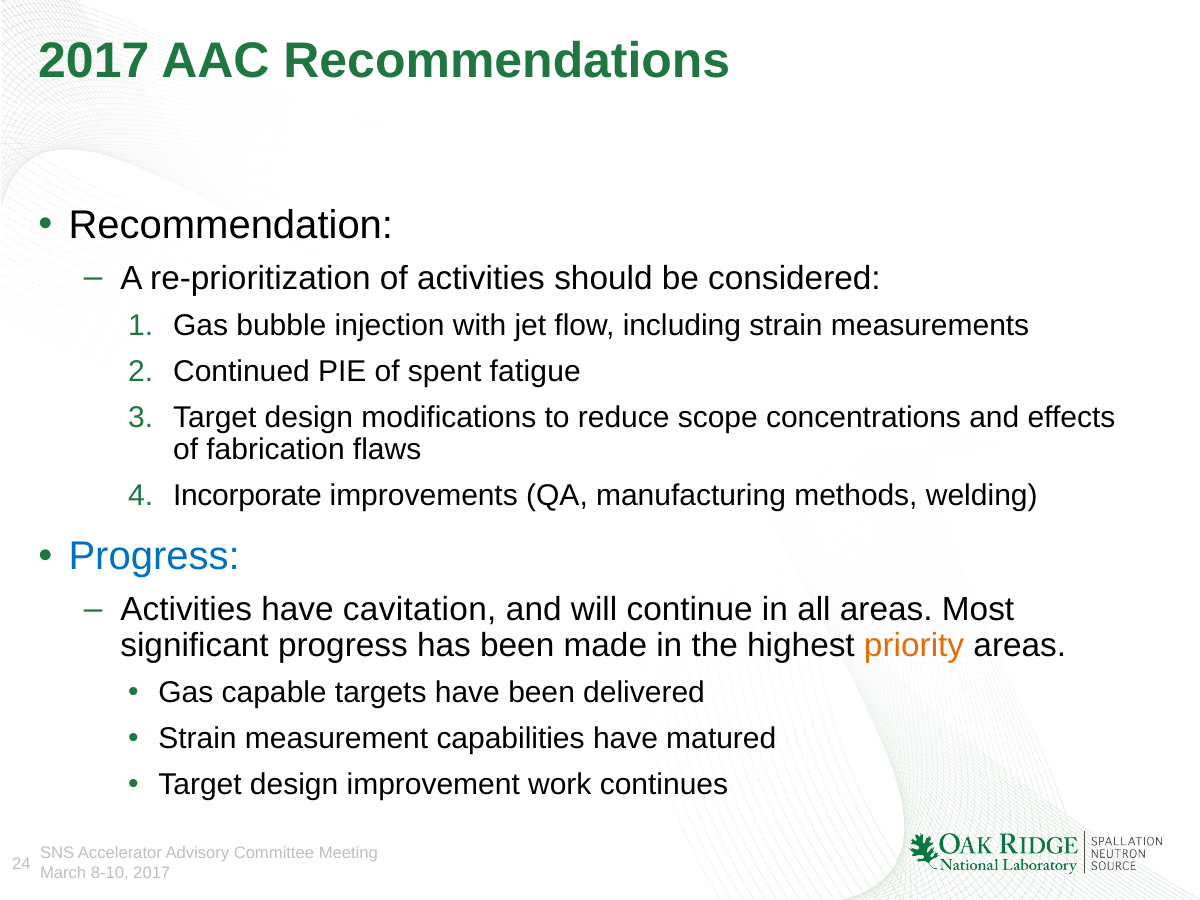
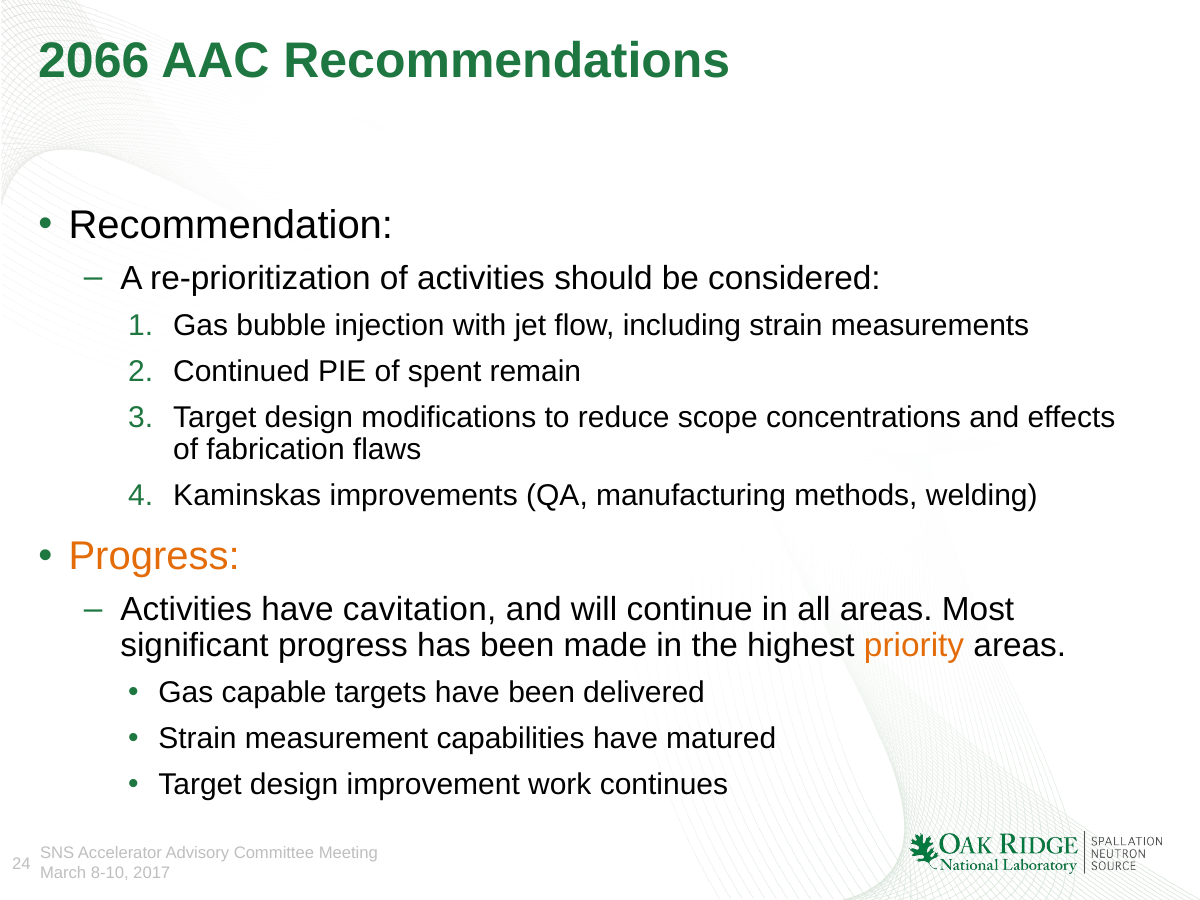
2017 at (94, 61): 2017 -> 2066
fatigue: fatigue -> remain
Incorporate: Incorporate -> Kaminskas
Progress at (154, 557) colour: blue -> orange
